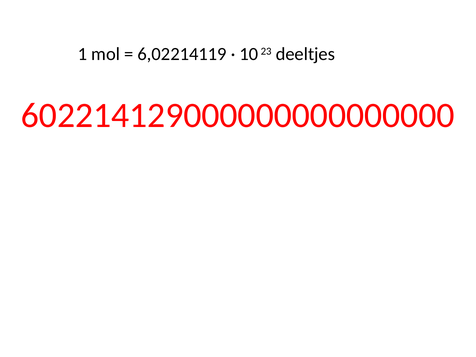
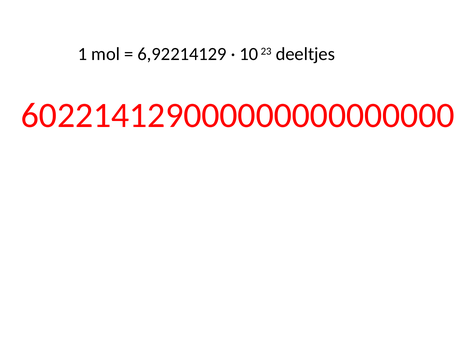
6,02214119: 6,02214119 -> 6,92214129
